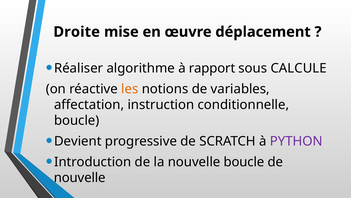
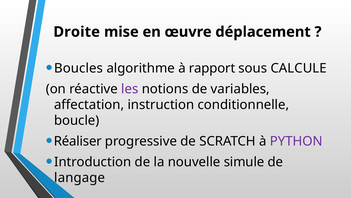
Réaliser: Réaliser -> Boucles
les colour: orange -> purple
Devient: Devient -> Réaliser
nouvelle boucle: boucle -> simule
nouvelle at (80, 177): nouvelle -> langage
